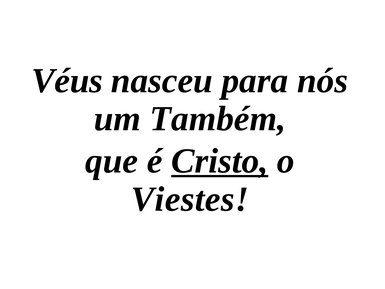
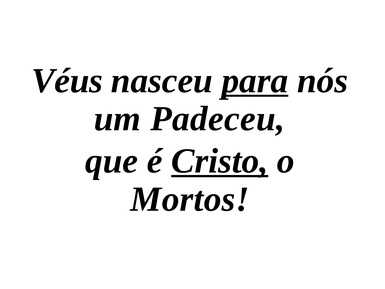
para underline: none -> present
Também: Também -> Padeceu
Viestes: Viestes -> Mortos
